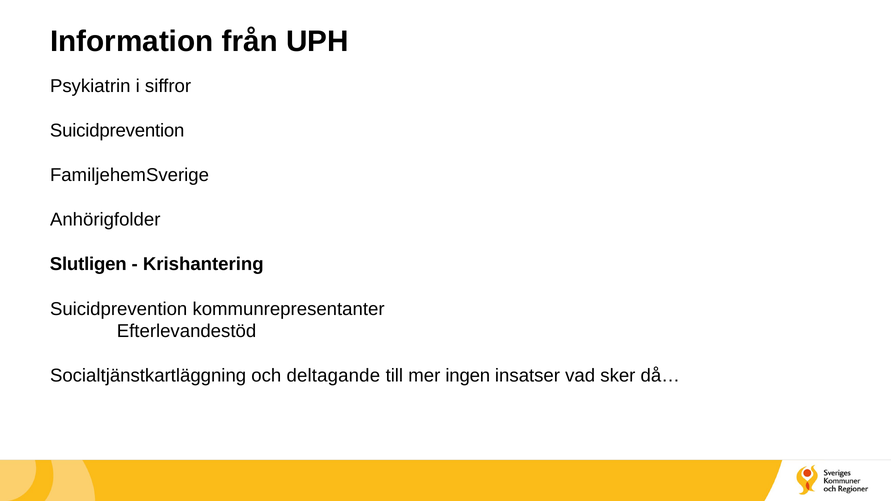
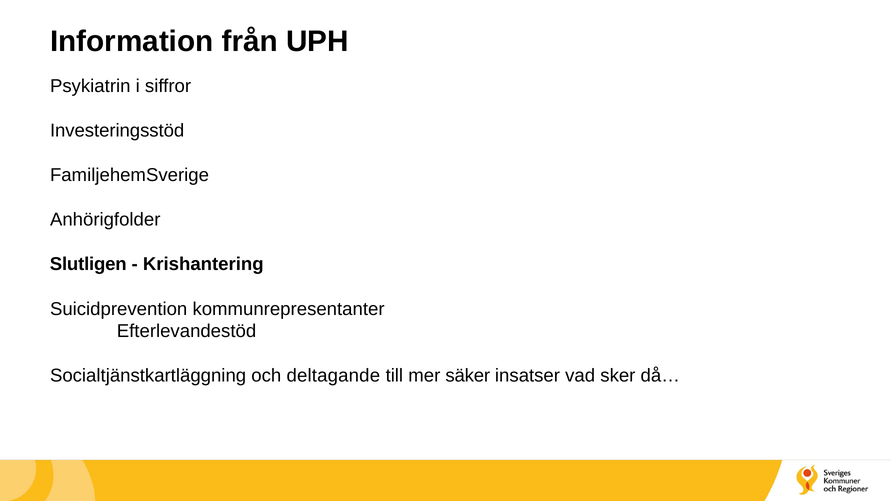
Suicidprevention at (117, 131): Suicidprevention -> Investeringsstöd
ingen: ingen -> säker
